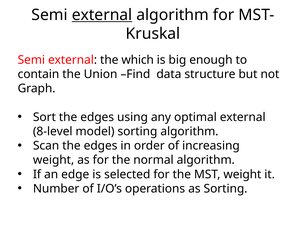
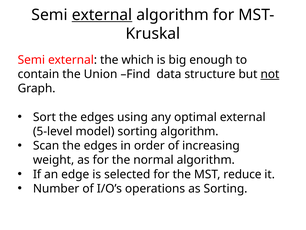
not underline: none -> present
8-level: 8-level -> 5-level
MST weight: weight -> reduce
